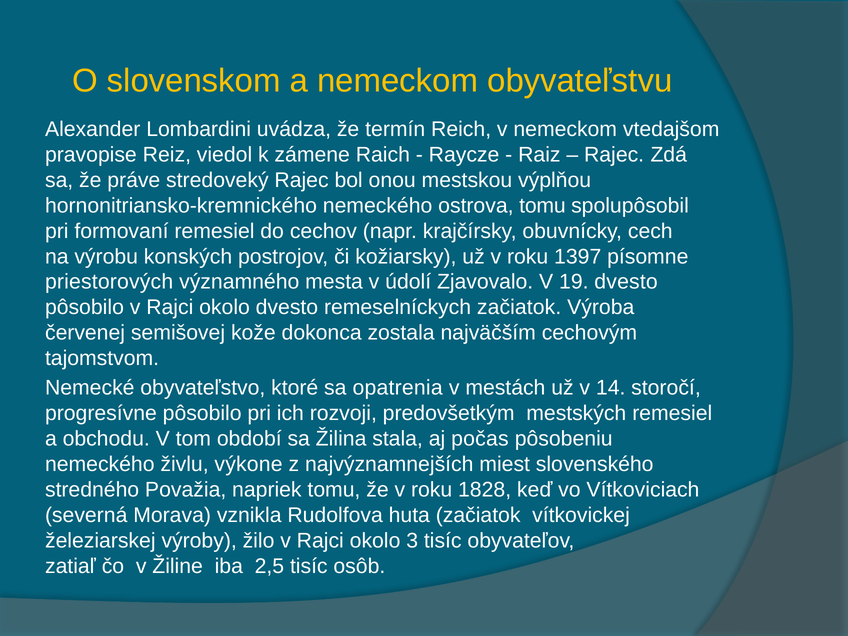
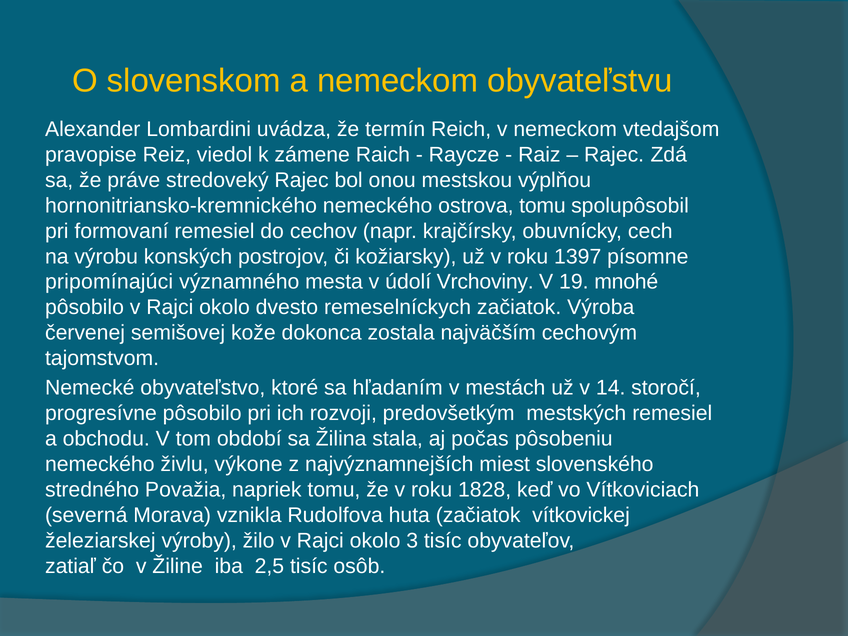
priestorových: priestorových -> pripomínajúci
Zjavovalo: Zjavovalo -> Vrchoviny
19 dvesto: dvesto -> mnohé
opatrenia: opatrenia -> hľadaním
